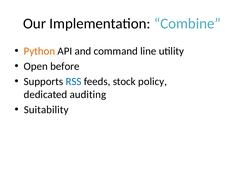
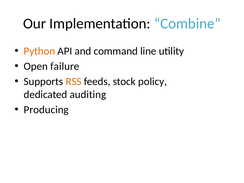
before: before -> failure
RSS colour: blue -> orange
Suitability: Suitability -> Producing
